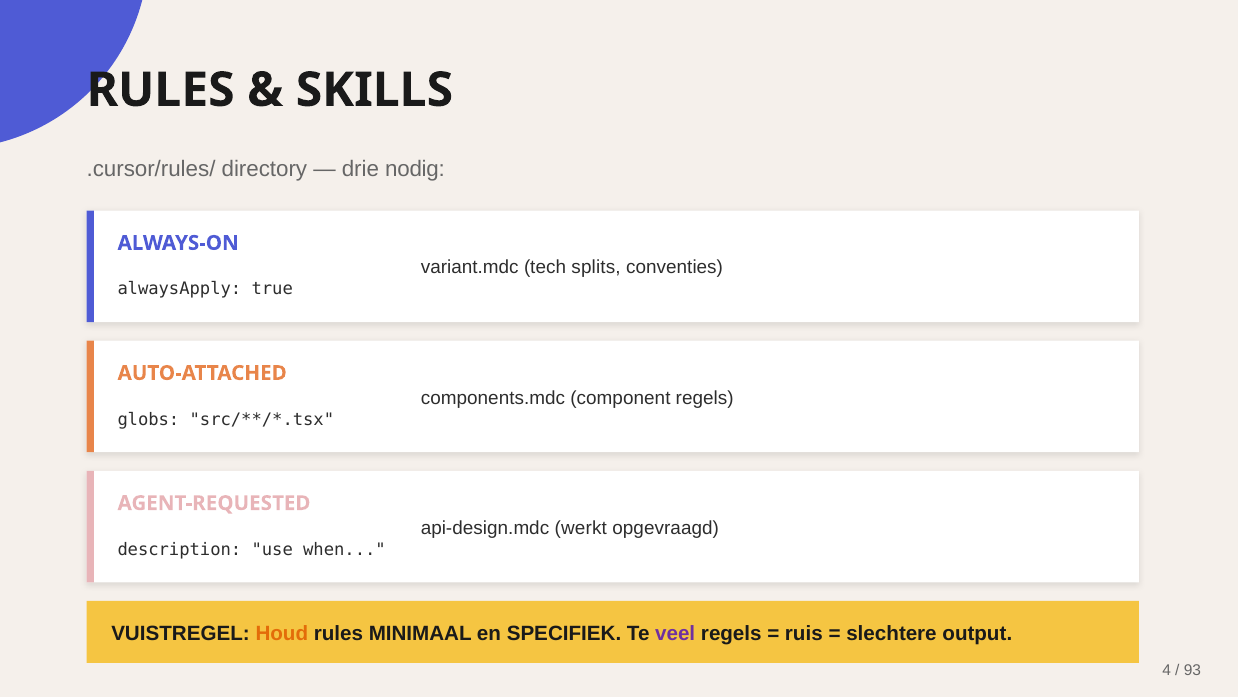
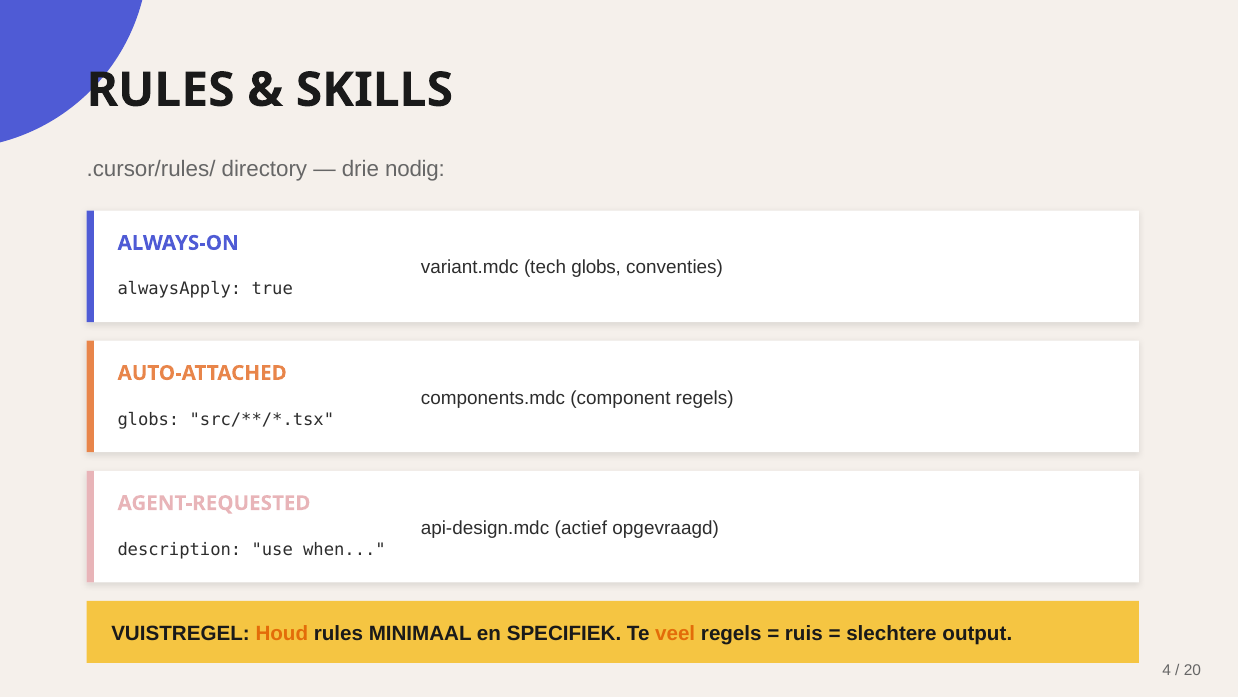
tech splits: splits -> globs
werkt: werkt -> actief
veel colour: purple -> orange
93: 93 -> 20
